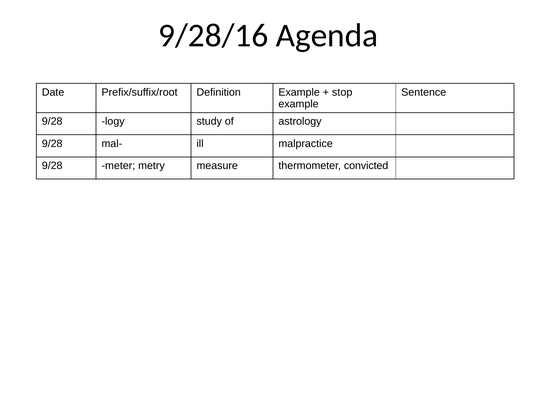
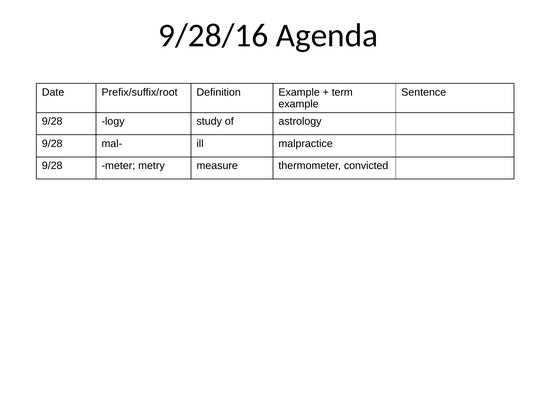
stop: stop -> term
